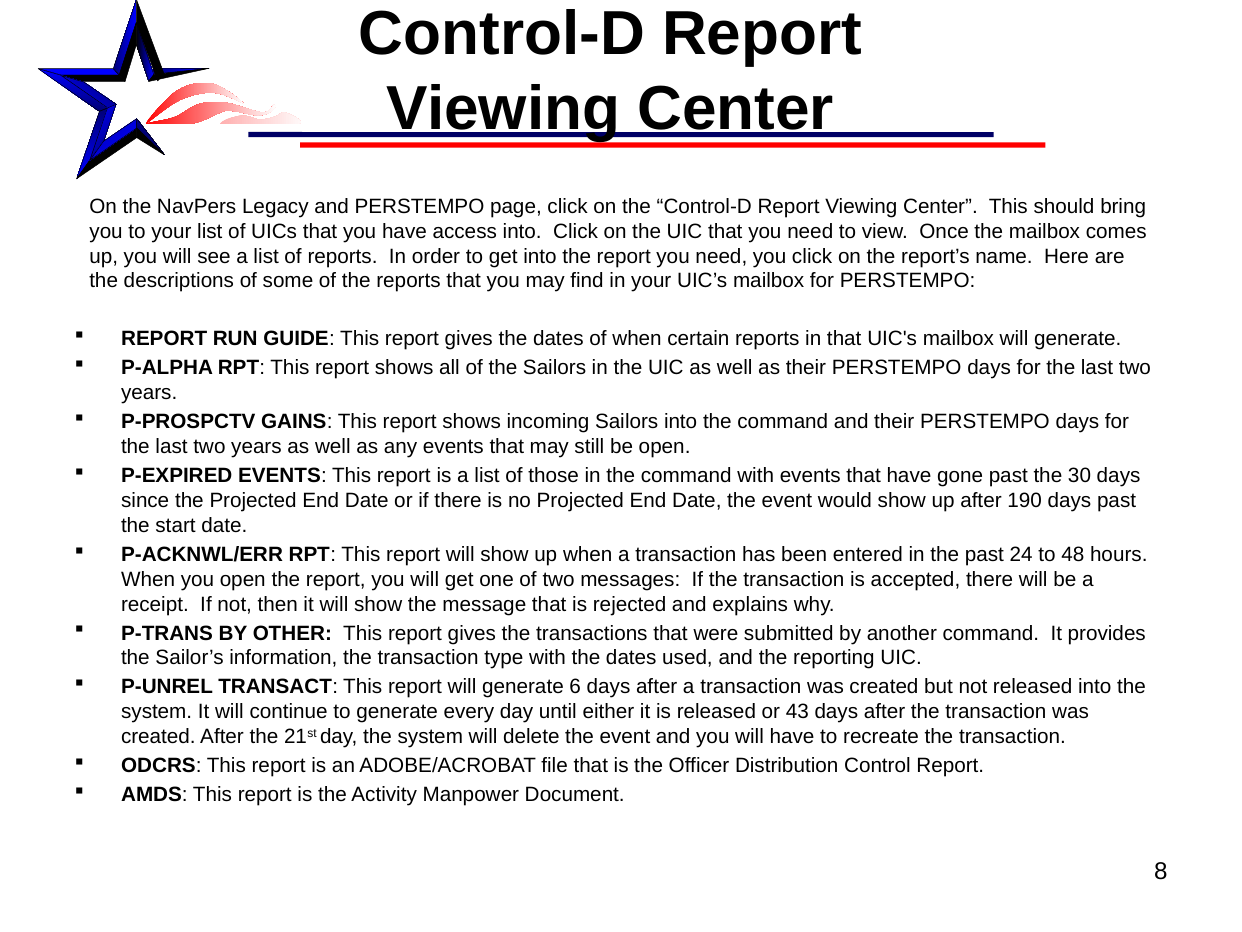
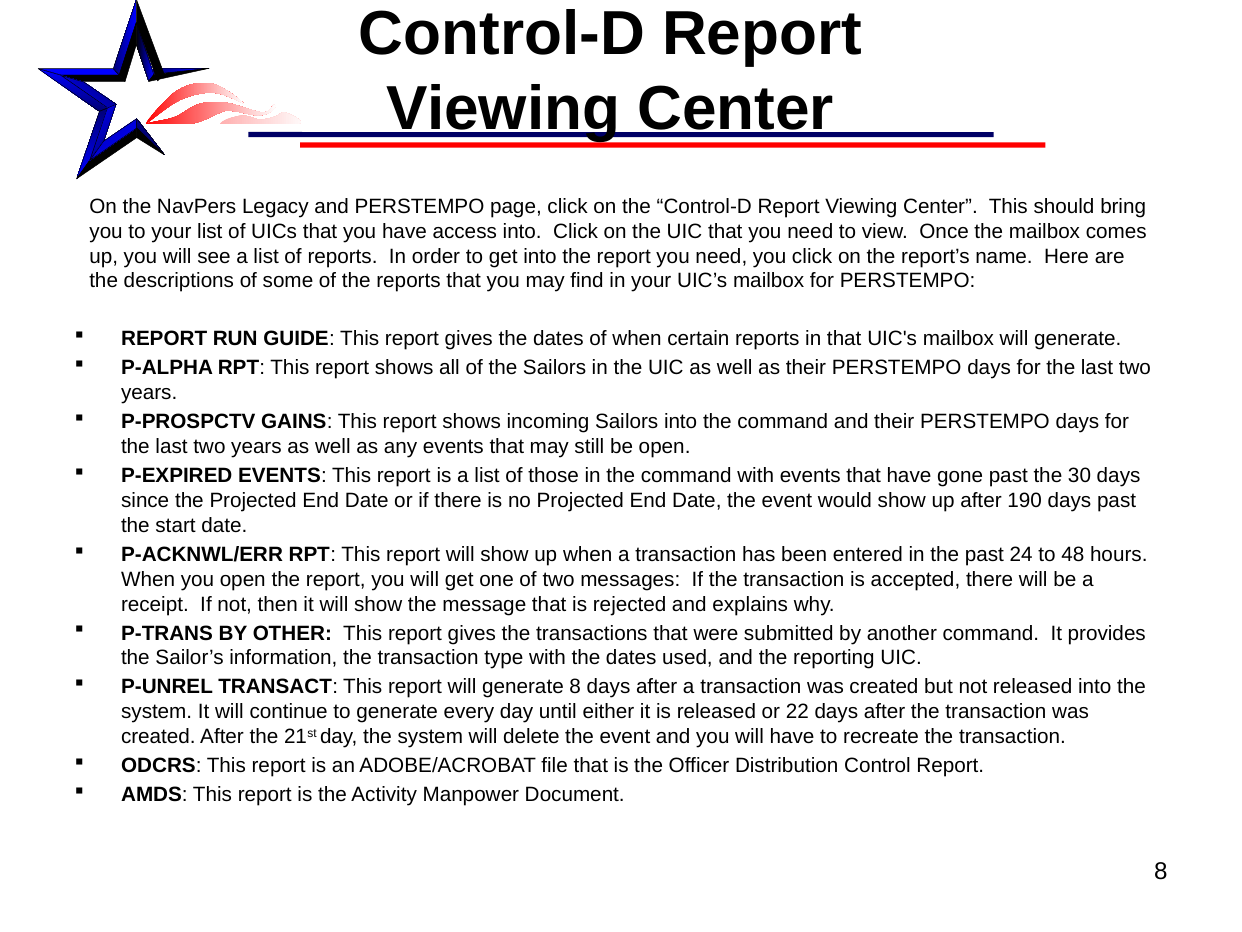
generate 6: 6 -> 8
43: 43 -> 22
